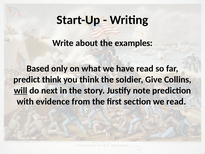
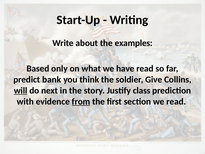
predict think: think -> bank
note: note -> class
from underline: none -> present
